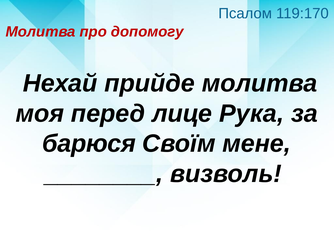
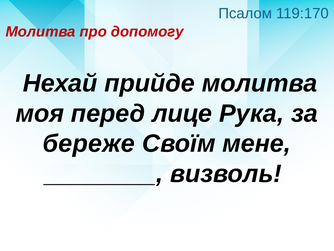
барюся: барюся -> береже
